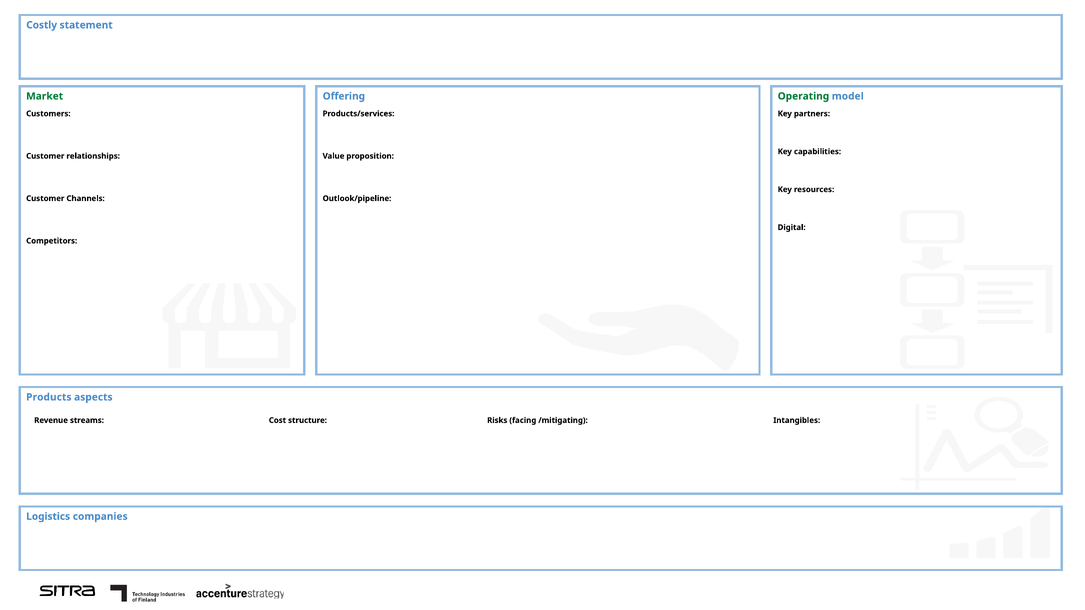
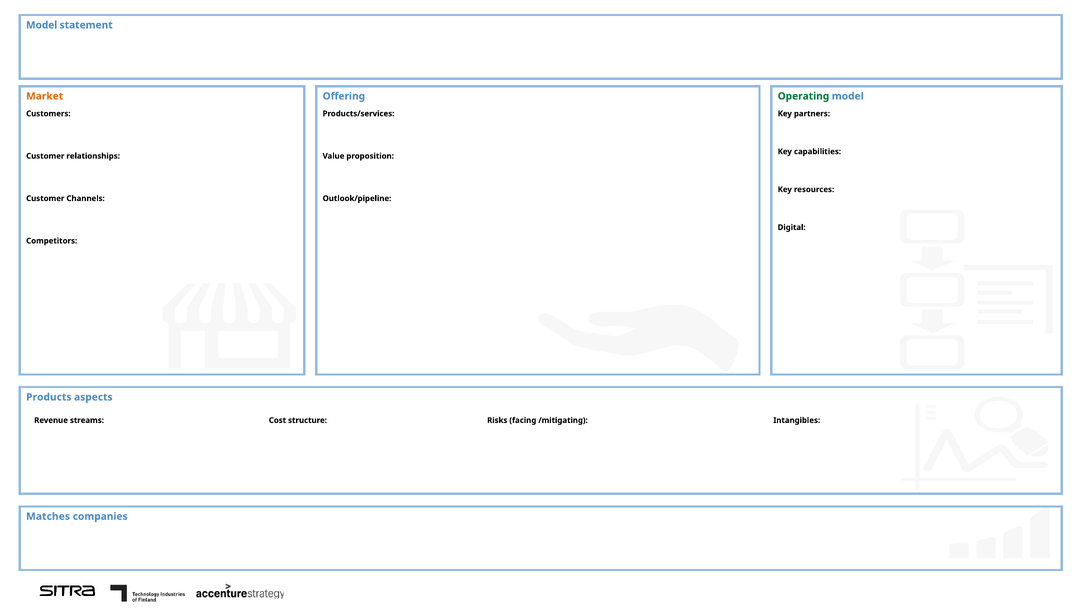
Costly at (42, 25): Costly -> Model
Market colour: green -> orange
Logistics: Logistics -> Matches
